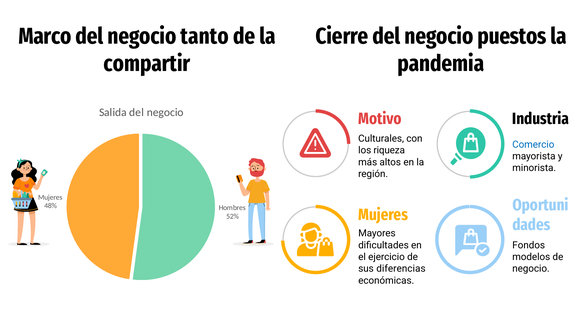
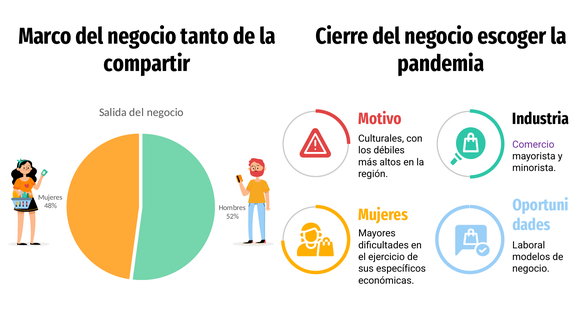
puestos: puestos -> escoger
Comercio colour: blue -> purple
riqueza: riqueza -> débiles
Fondos: Fondos -> Laboral
diferencias: diferencias -> específicos
